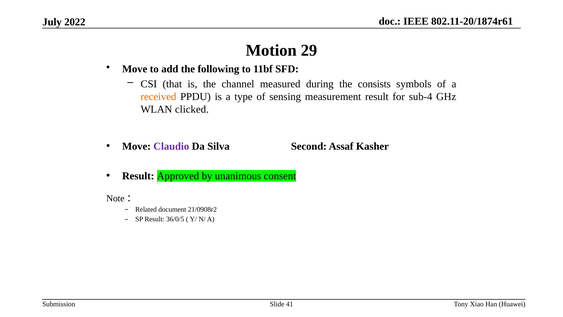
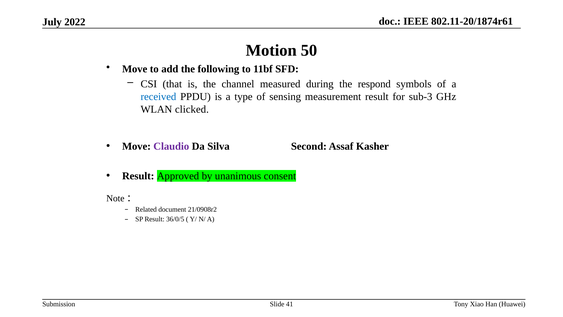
29: 29 -> 50
consists: consists -> respond
received colour: orange -> blue
sub-4: sub-4 -> sub-3
